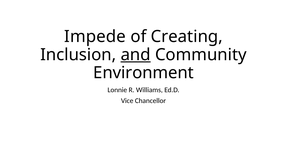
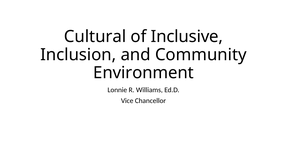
Impede: Impede -> Cultural
Creating: Creating -> Inclusive
and underline: present -> none
